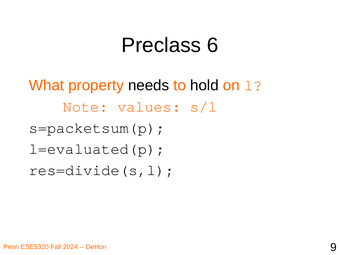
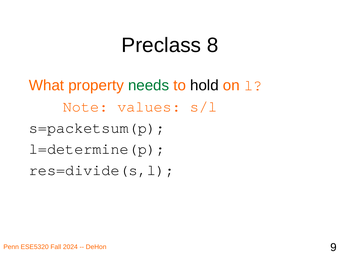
6: 6 -> 8
needs colour: black -> green
l=evaluated(p: l=evaluated(p -> l=determine(p
